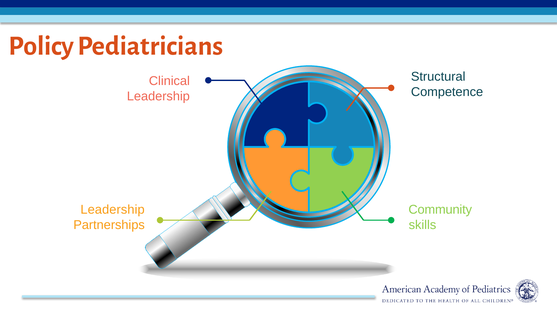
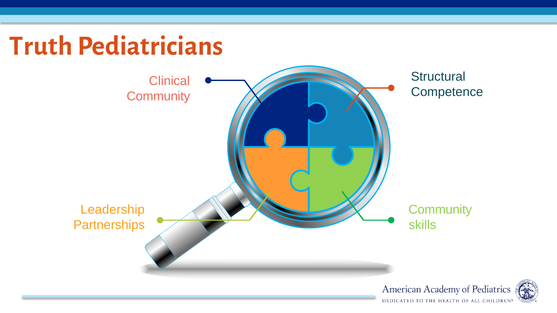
Policy: Policy -> Truth
Leadership at (158, 96): Leadership -> Community
